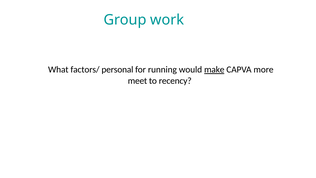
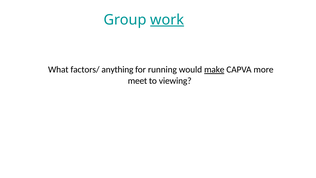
work underline: none -> present
personal: personal -> anything
recency: recency -> viewing
